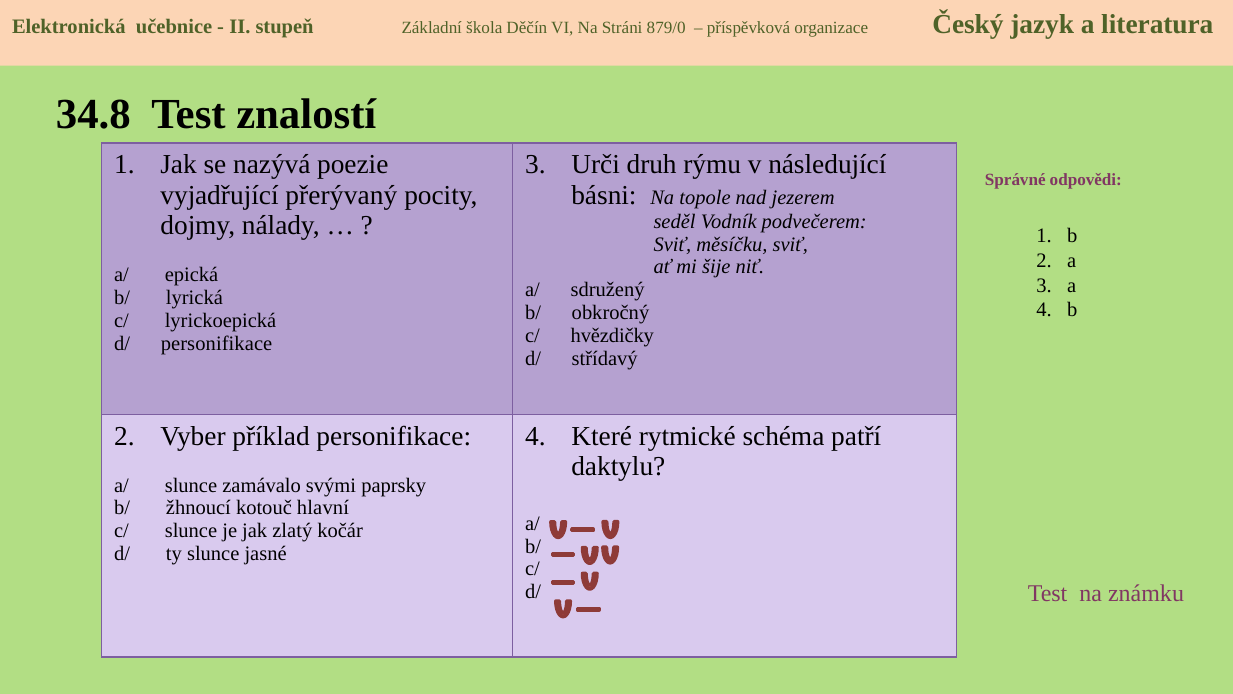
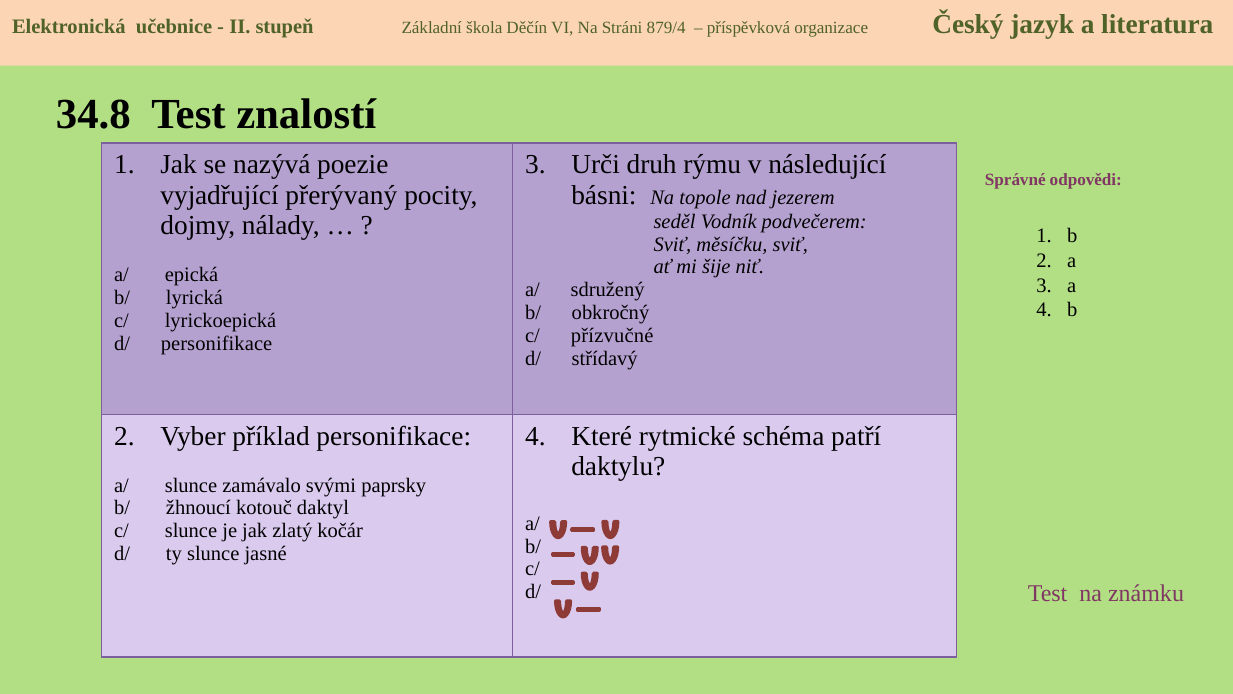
879/0: 879/0 -> 879/4
hvězdičky: hvězdičky -> přízvučné
hlavní: hlavní -> daktyl
